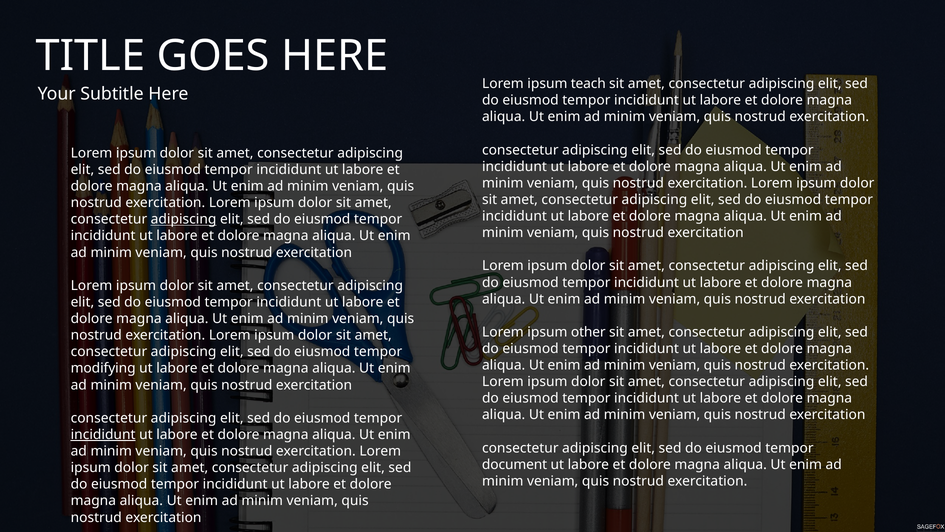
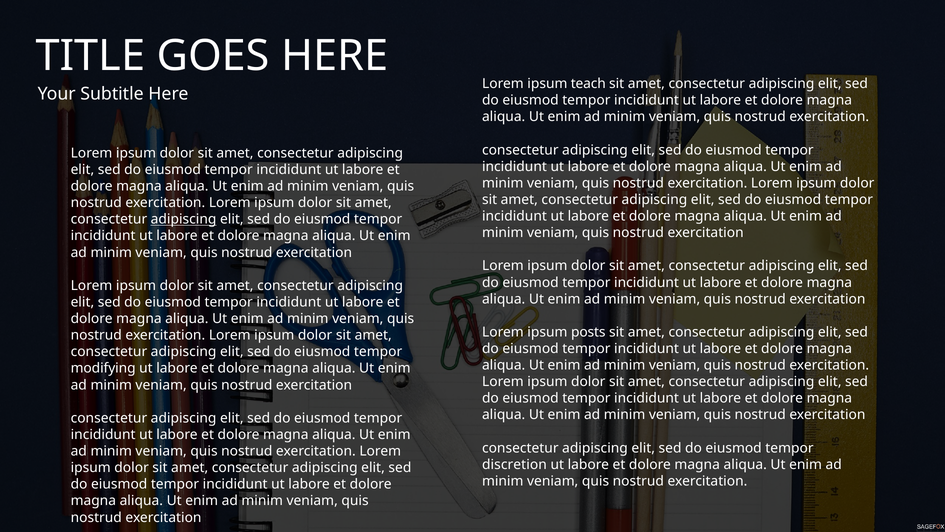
other: other -> posts
incididunt at (103, 434) underline: present -> none
document: document -> discretion
